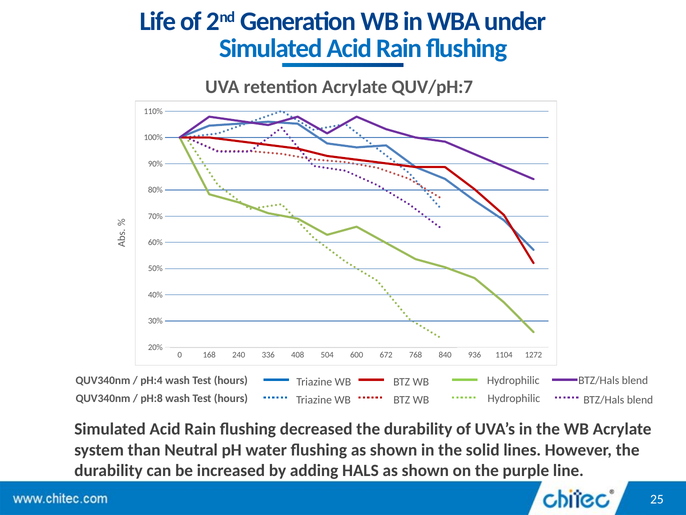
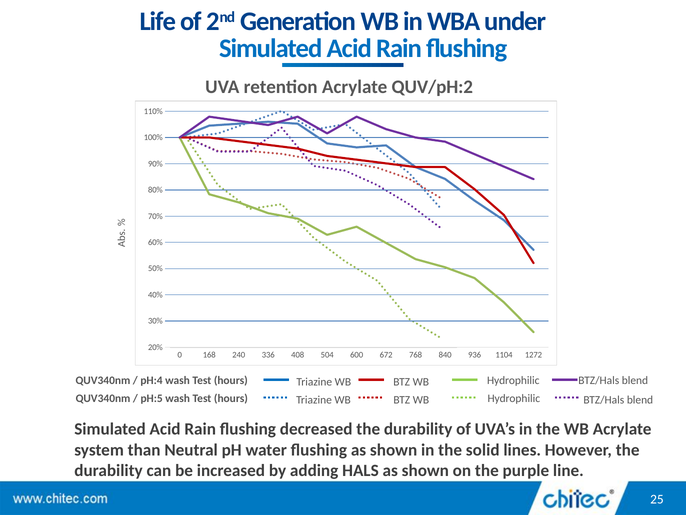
QUV/pH:7: QUV/pH:7 -> QUV/pH:2
pH:8: pH:8 -> pH:5
